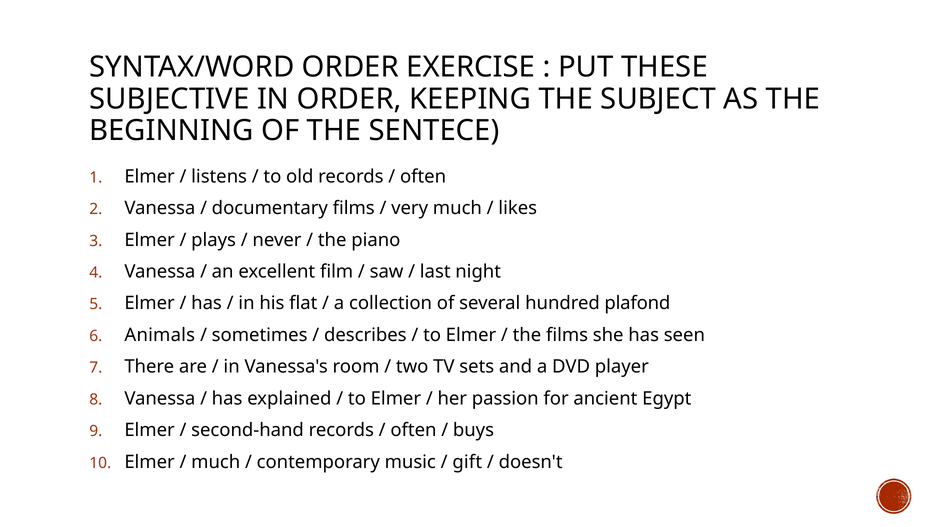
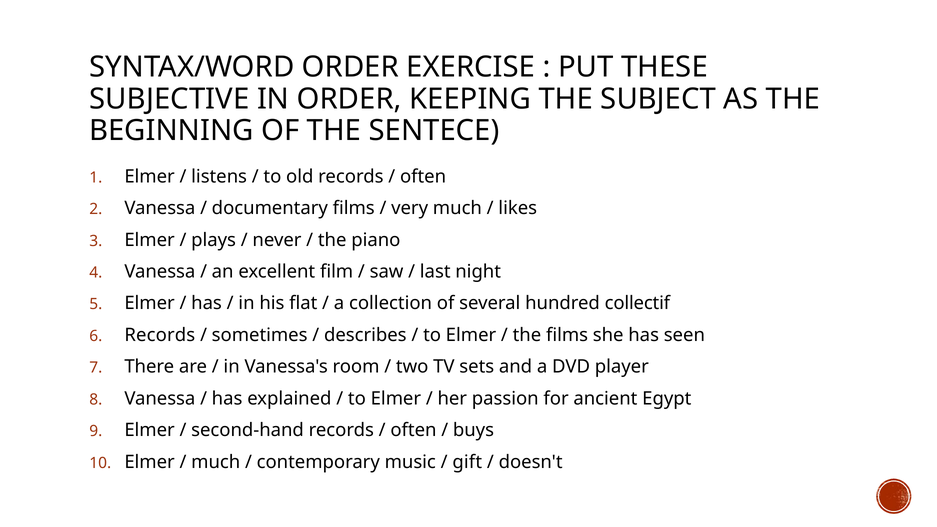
plafond: plafond -> collectif
Animals at (160, 335): Animals -> Records
